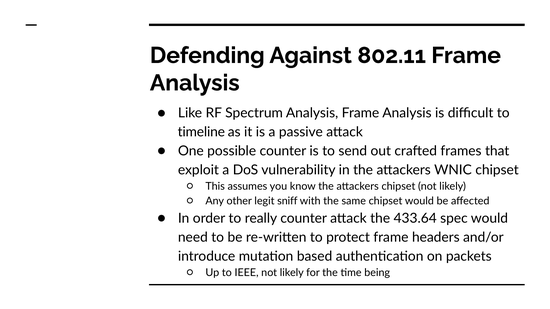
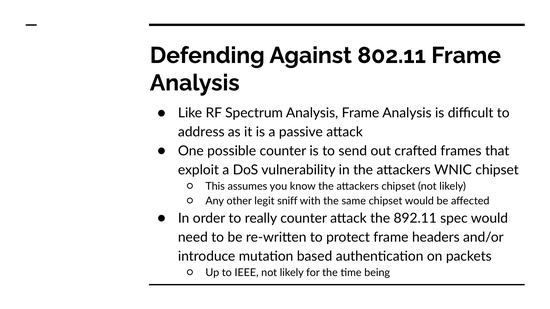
timeline: timeline -> address
433.64: 433.64 -> 892.11
